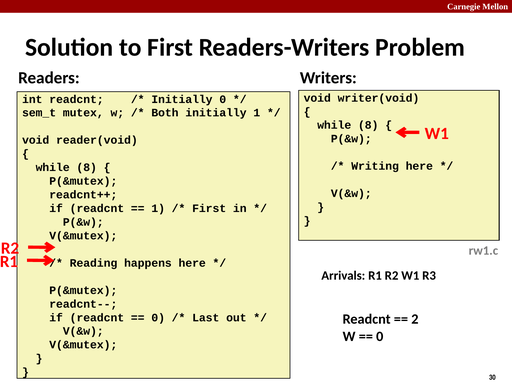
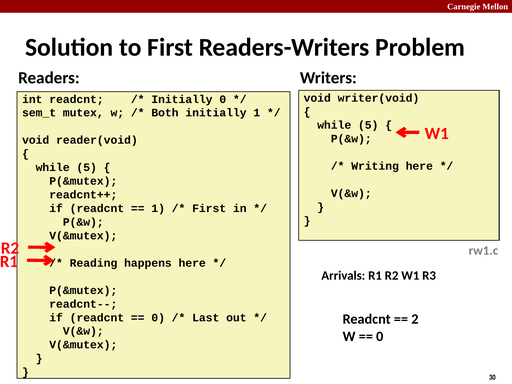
8 at (368, 125): 8 -> 5
8 at (87, 167): 8 -> 5
